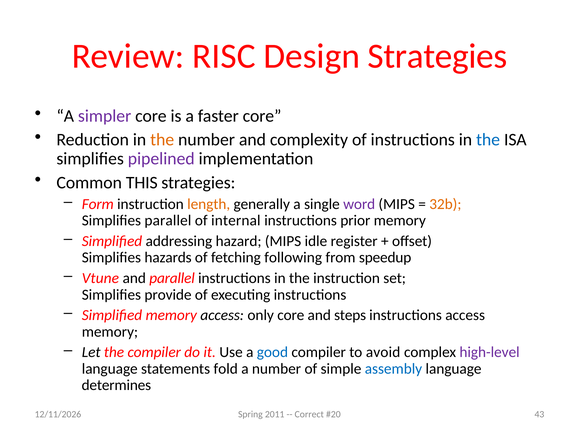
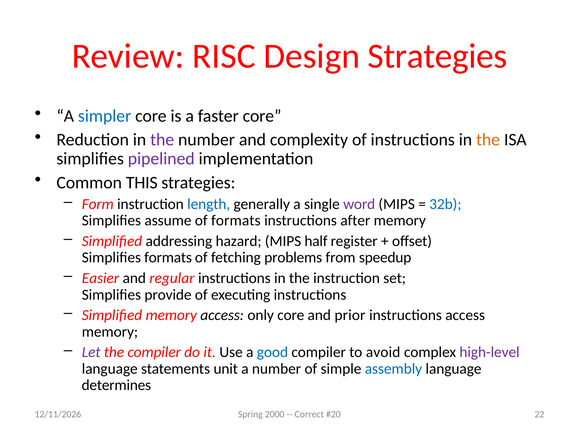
simpler colour: purple -> blue
the at (162, 140) colour: orange -> purple
the at (488, 140) colour: blue -> orange
length colour: orange -> blue
32b colour: orange -> blue
Simplifies parallel: parallel -> assume
of internal: internal -> formats
prior: prior -> after
idle: idle -> half
Simplifies hazards: hazards -> formats
following: following -> problems
Vtune: Vtune -> Easier
and parallel: parallel -> regular
steps: steps -> prior
Let colour: black -> purple
fold: fold -> unit
2011: 2011 -> 2000
43: 43 -> 22
